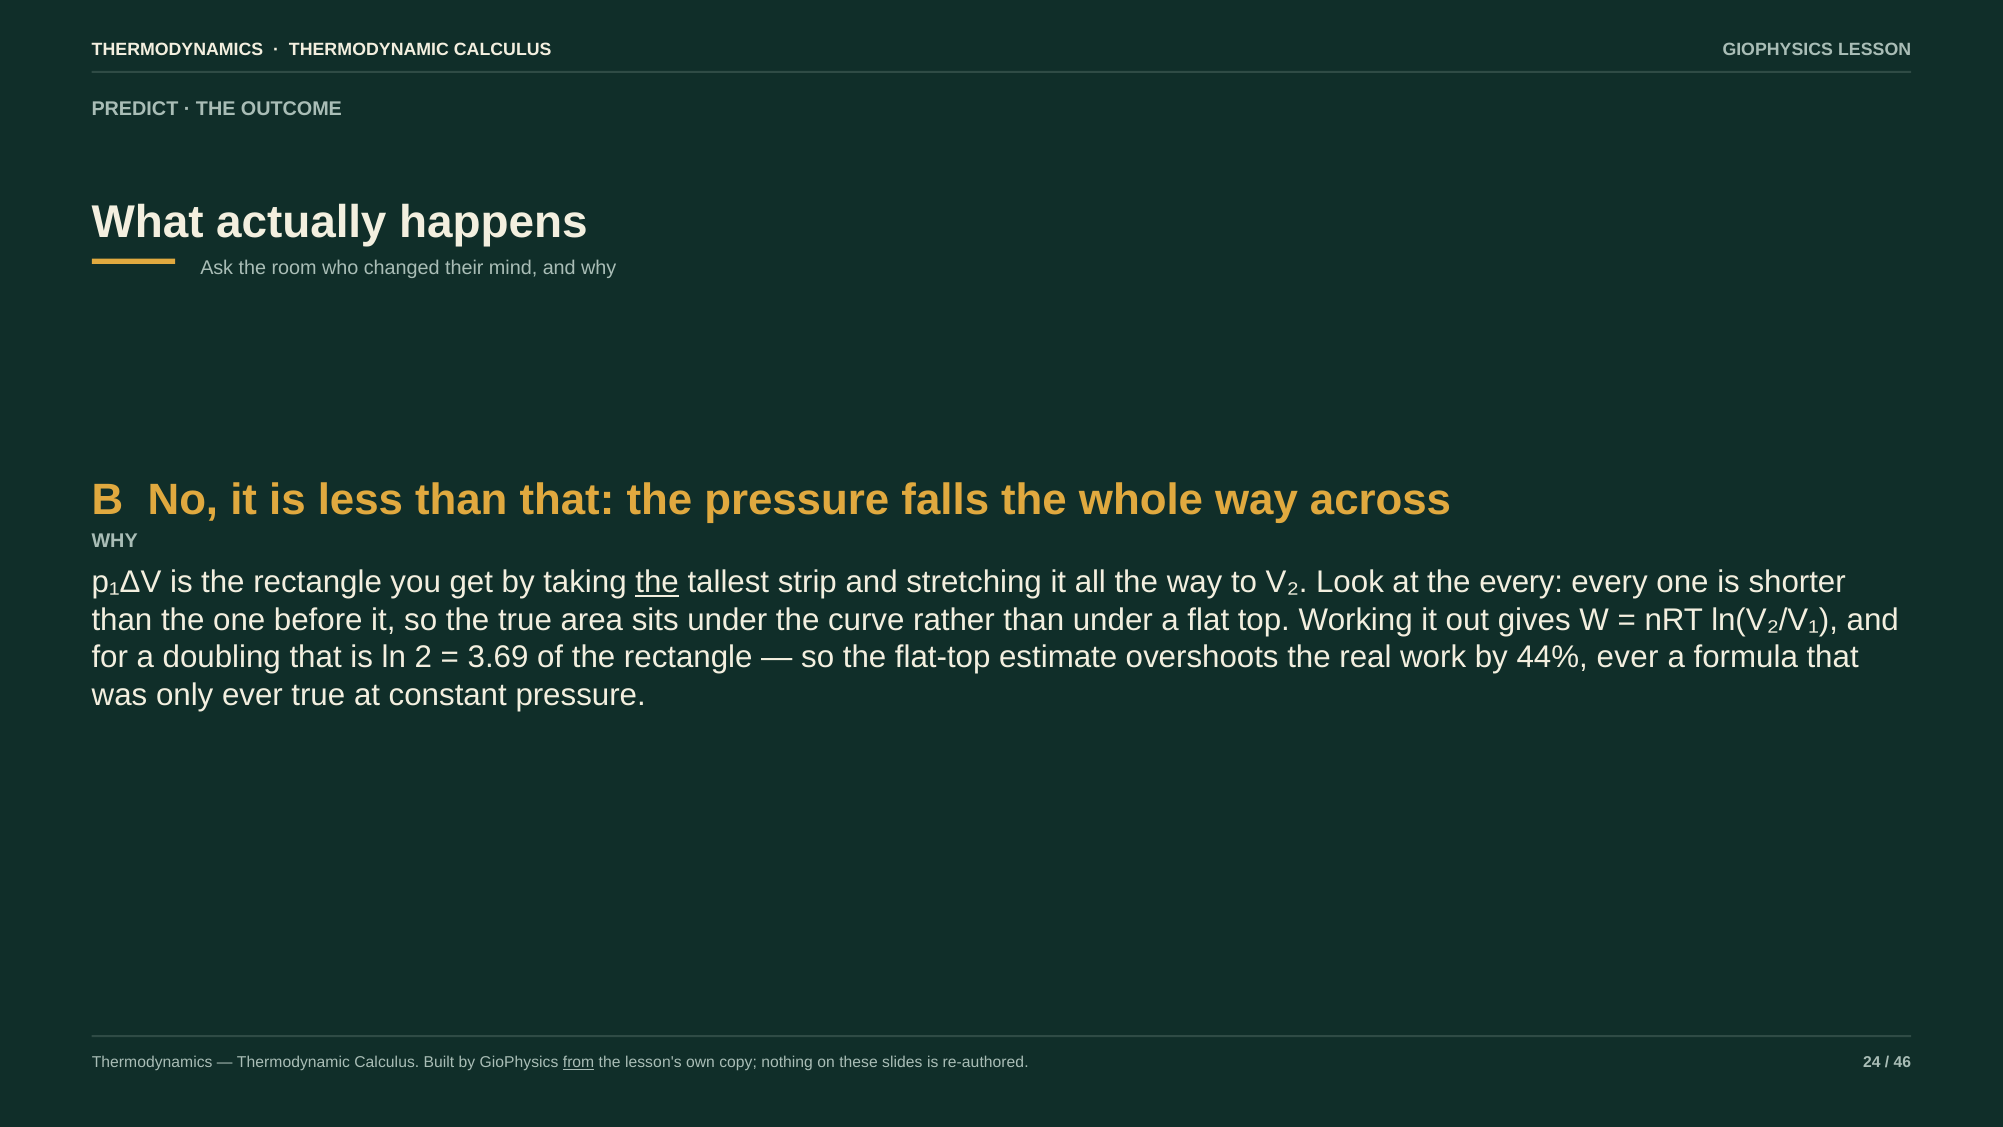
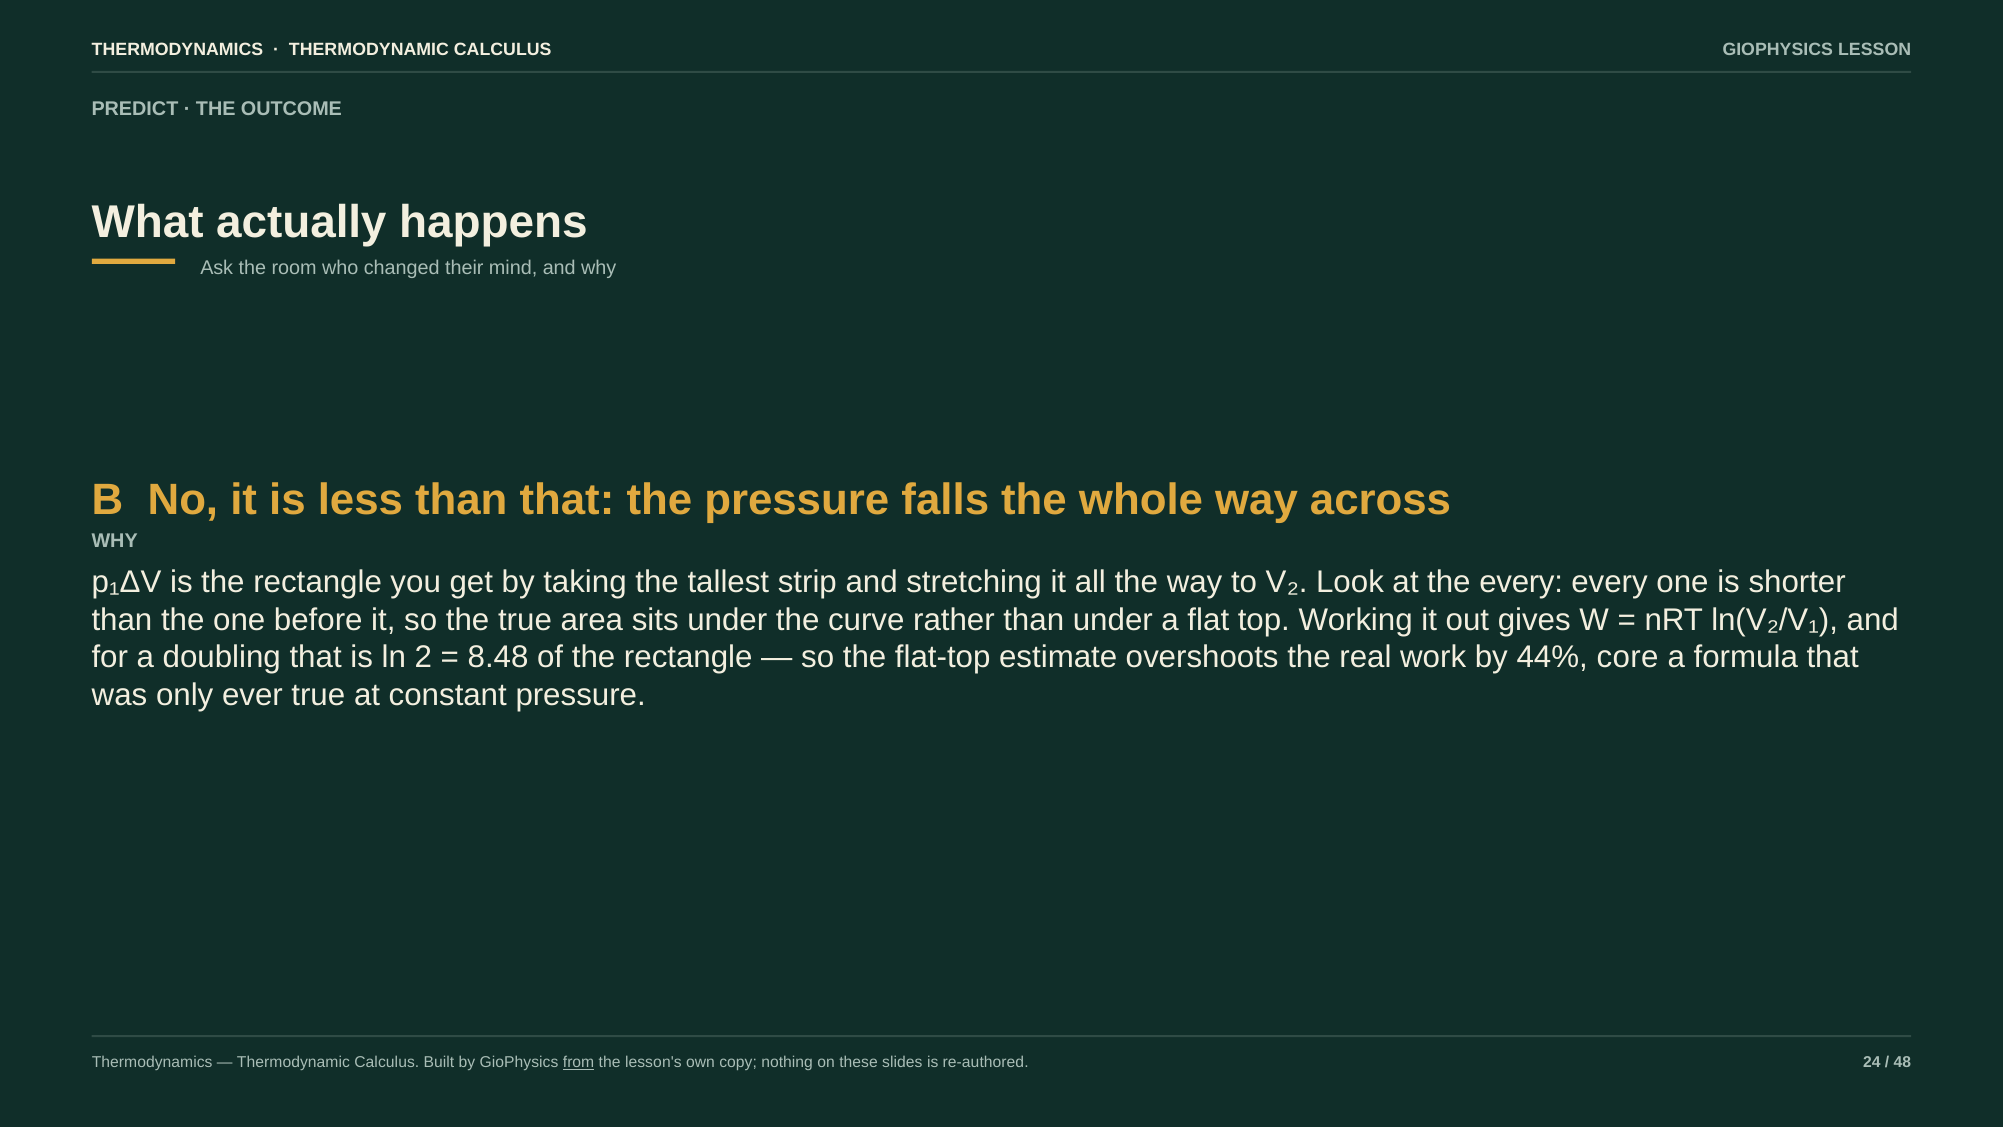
the at (657, 582) underline: present -> none
3.69: 3.69 -> 8.48
44% ever: ever -> core
46: 46 -> 48
